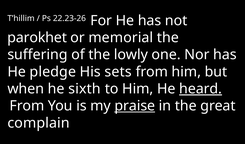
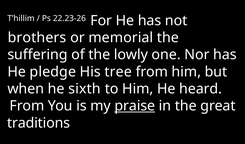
parokhet: parokhet -> brothers
sets: sets -> tree
heard underline: present -> none
complain: complain -> traditions
